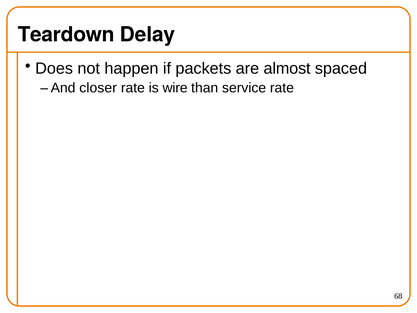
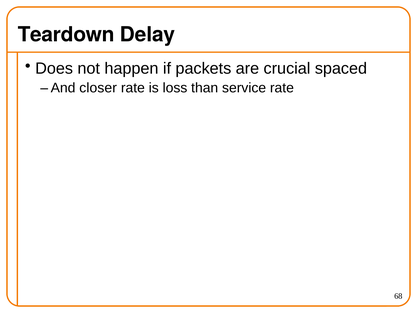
almost: almost -> crucial
wire: wire -> loss
